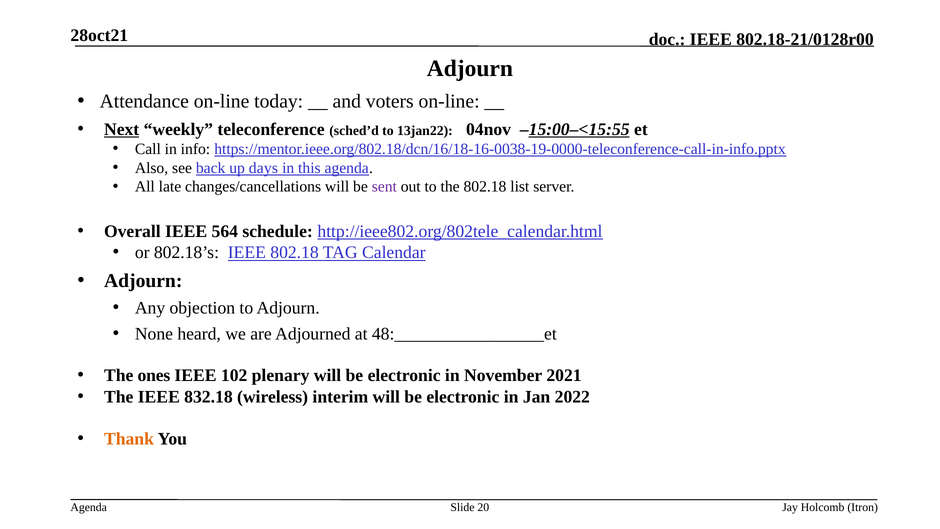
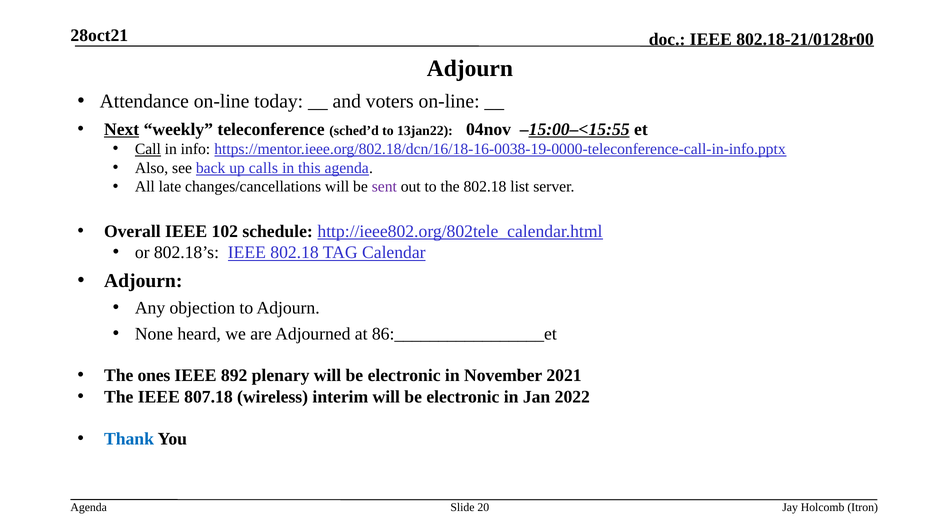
Call underline: none -> present
days: days -> calls
564: 564 -> 102
48:_________________et: 48:_________________et -> 86:_________________et
102: 102 -> 892
832.18: 832.18 -> 807.18
Thank colour: orange -> blue
